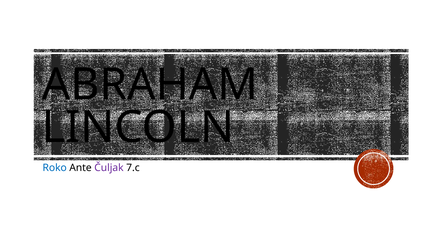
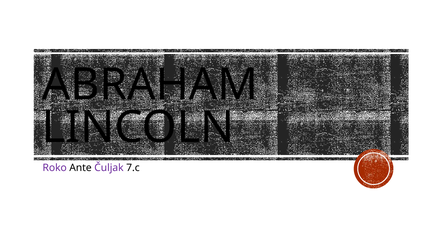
Roko colour: blue -> purple
